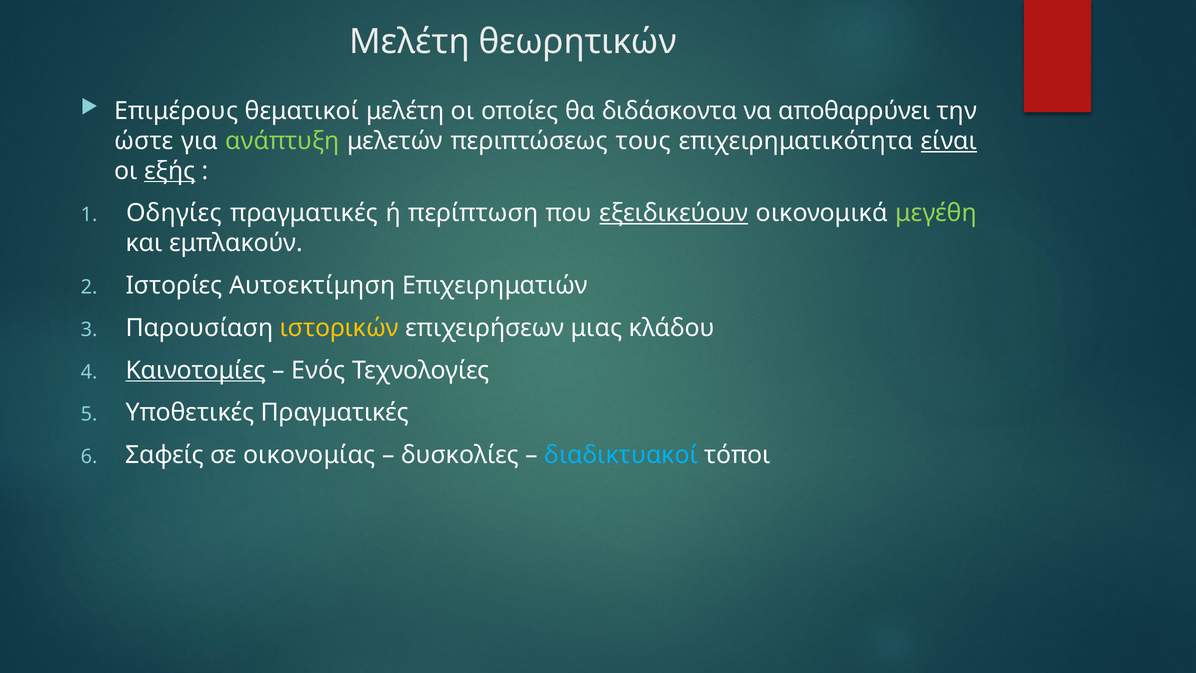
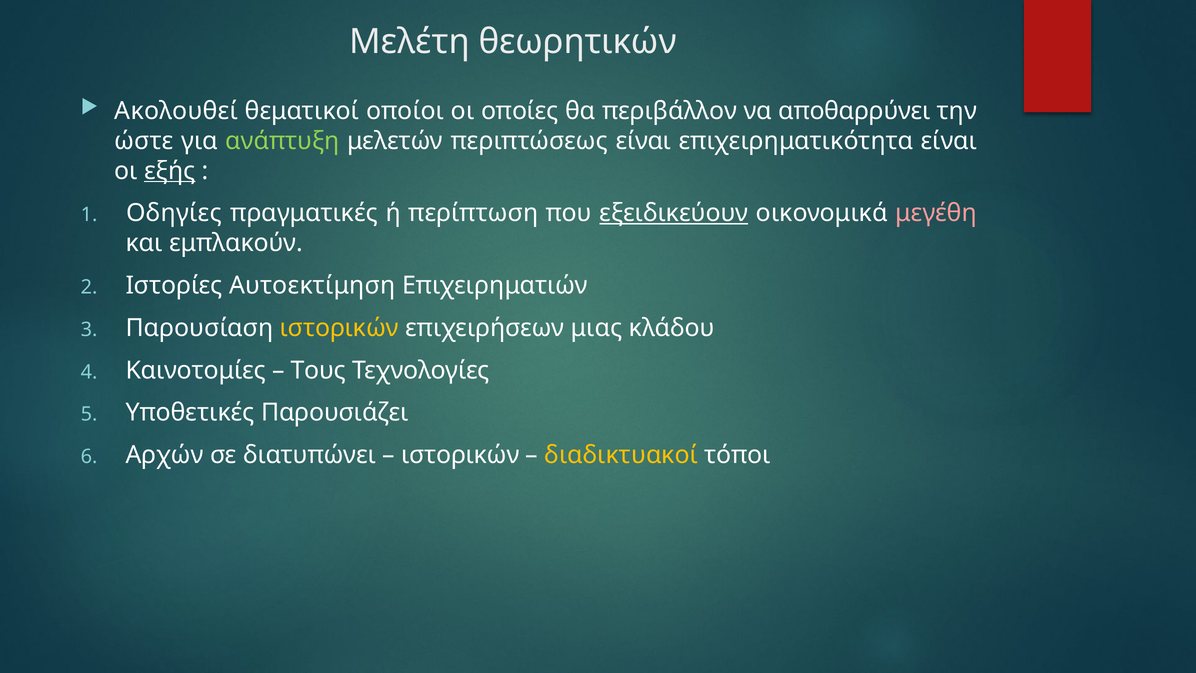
Επιμέρους: Επιμέρους -> Ακολουθεί
θεματικοί μελέτη: μελέτη -> οποίοι
διδάσκοντα: διδάσκοντα -> περιβάλλον
περιπτώσεως τους: τους -> είναι
είναι at (949, 141) underline: present -> none
μεγέθη colour: light green -> pink
Καινοτομίες underline: present -> none
Ενός: Ενός -> Τους
Υποθετικές Πραγματικές: Πραγματικές -> Παρουσιάζει
Σαφείς: Σαφείς -> Αρχών
οικονομίας: οικονομίας -> διατυπώνει
δυσκολίες at (460, 455): δυσκολίες -> ιστορικών
διαδικτυακοί colour: light blue -> yellow
